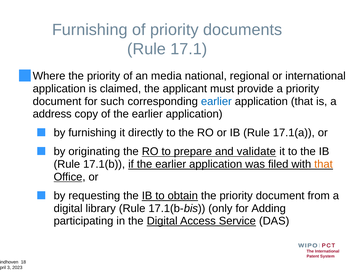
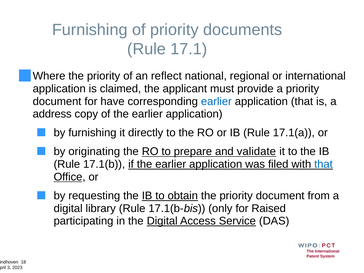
media: media -> reflect
such: such -> have
that at (323, 164) colour: orange -> blue
Adding: Adding -> Raised
